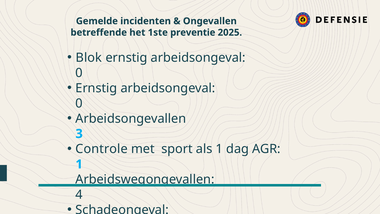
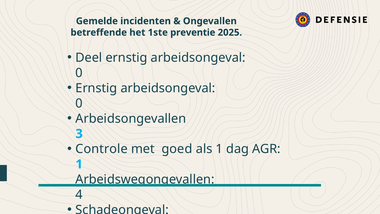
Blok: Blok -> Deel
sport: sport -> goed
